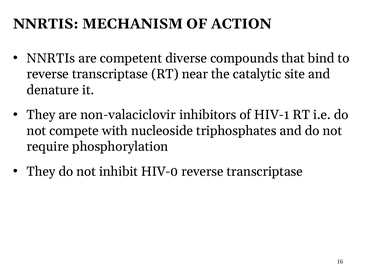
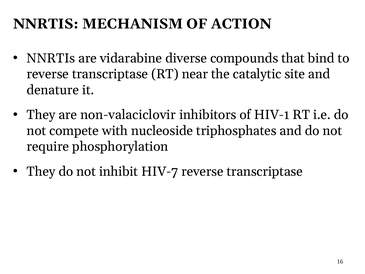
competent: competent -> vidarabine
HIV-0: HIV-0 -> HIV-7
